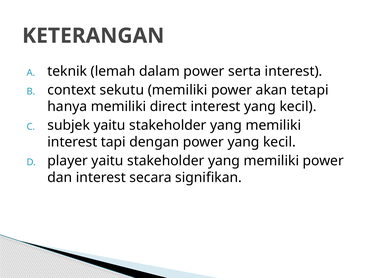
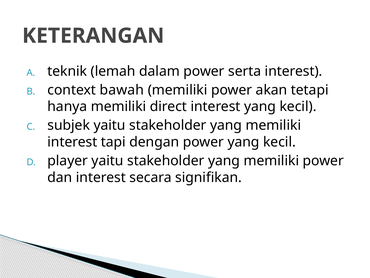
sekutu: sekutu -> bawah
